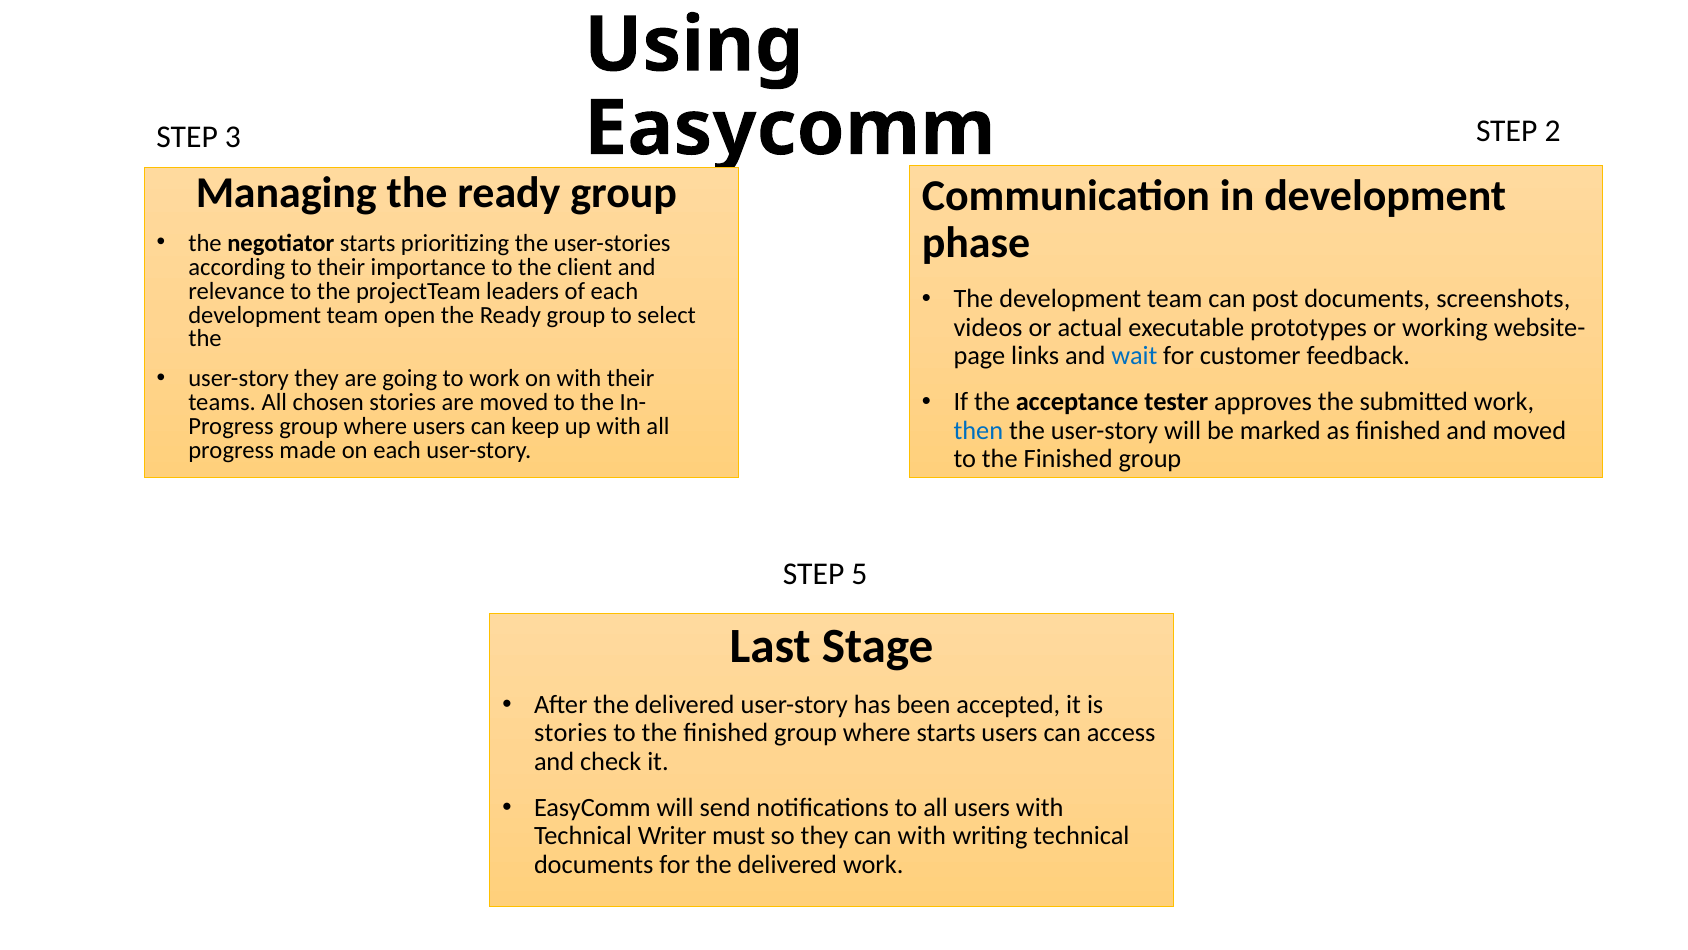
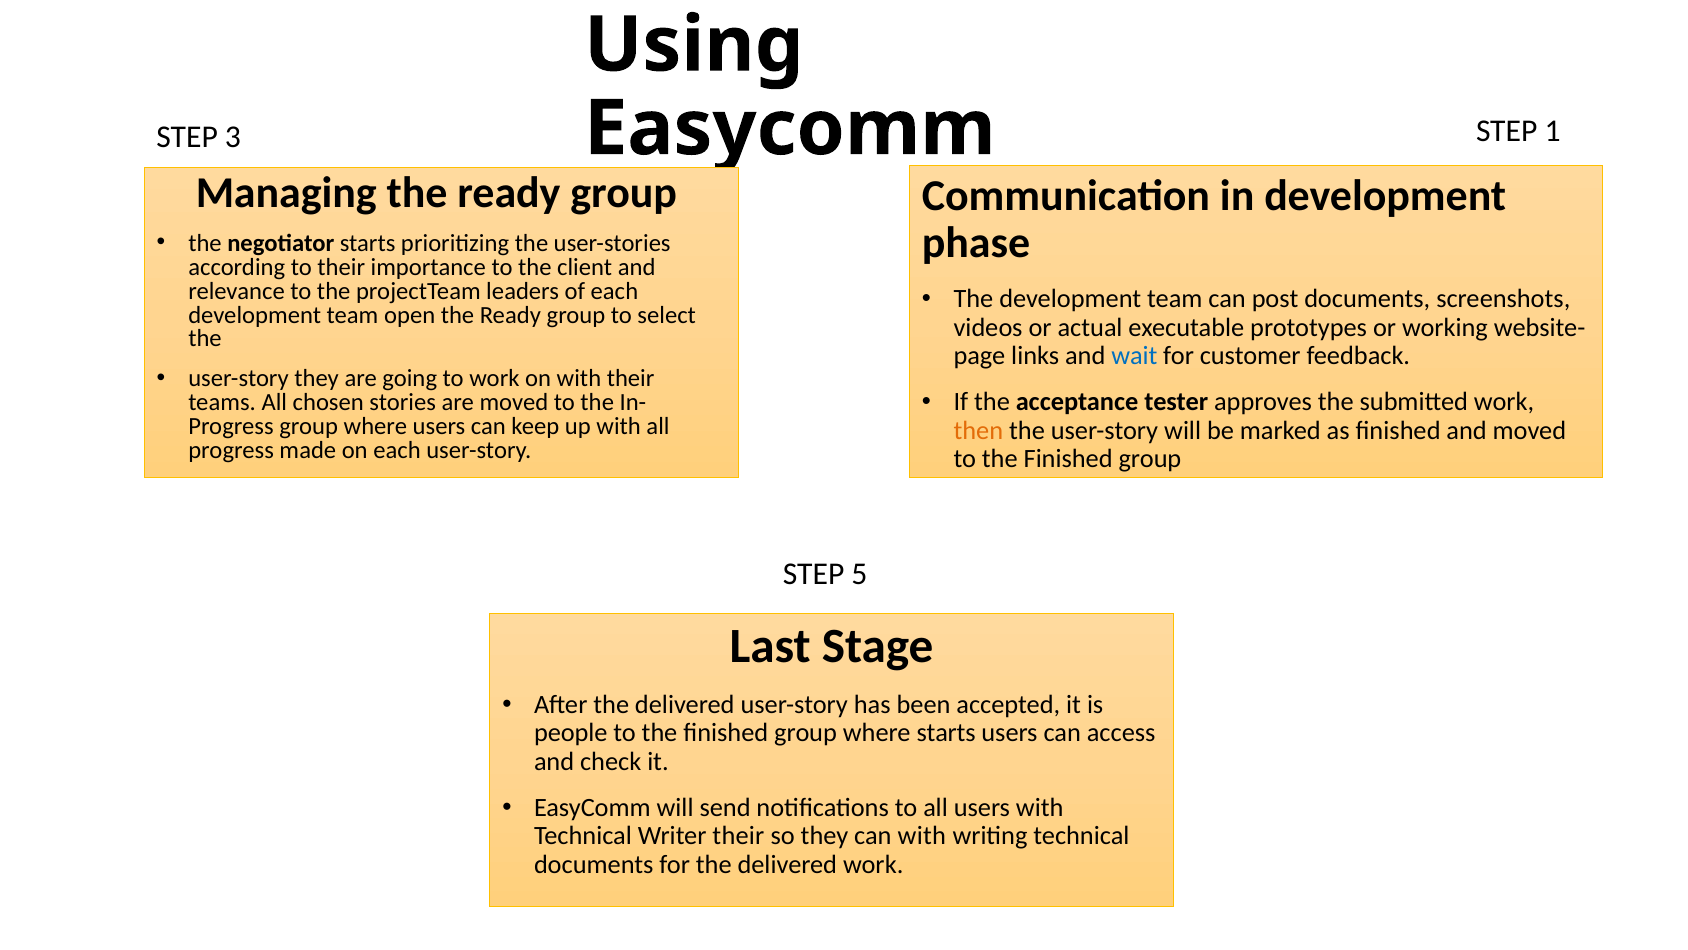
2: 2 -> 1
then colour: blue -> orange
stories at (571, 733): stories -> people
Writer must: must -> their
